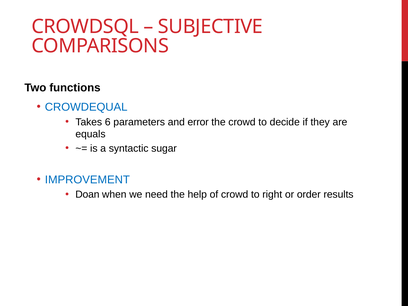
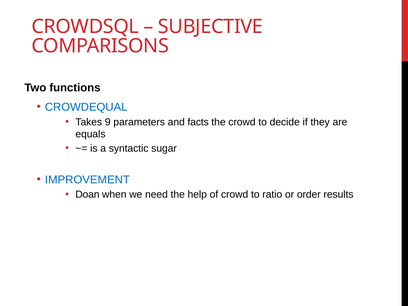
6: 6 -> 9
error: error -> facts
right: right -> ratio
